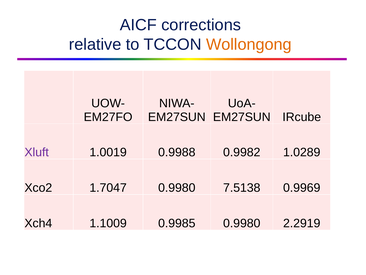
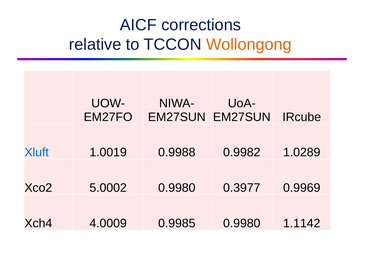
Xluft colour: purple -> blue
1.7047: 1.7047 -> 5.0002
7.5138: 7.5138 -> 0.3977
1.1009: 1.1009 -> 4.0009
2.2919: 2.2919 -> 1.1142
